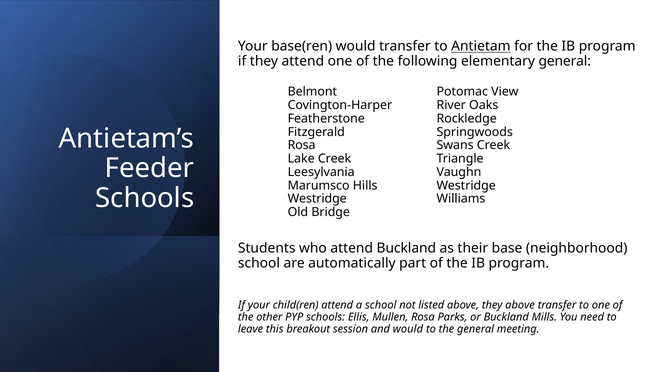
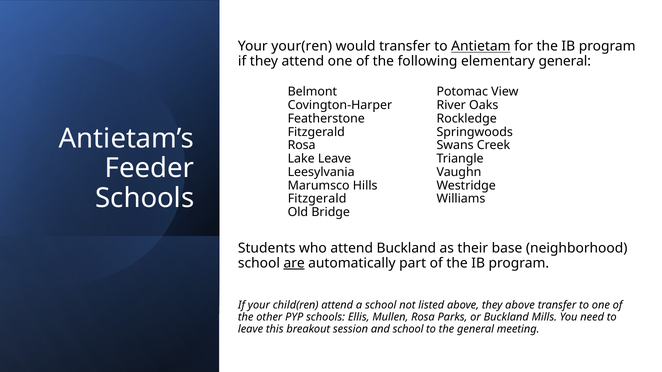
base(ren: base(ren -> your(ren
Lake Creek: Creek -> Leave
Westridge at (317, 199): Westridge -> Fitzgerald
are underline: none -> present
and would: would -> school
